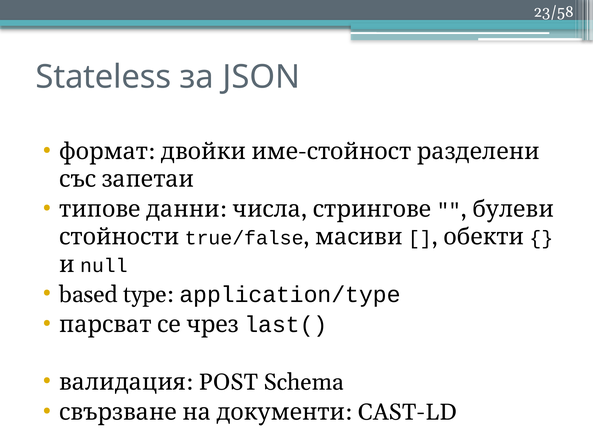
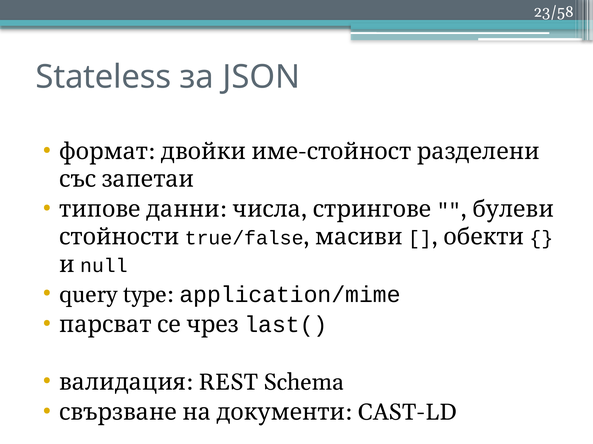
based: based -> query
application/type: application/type -> application/mime
POST: POST -> REST
